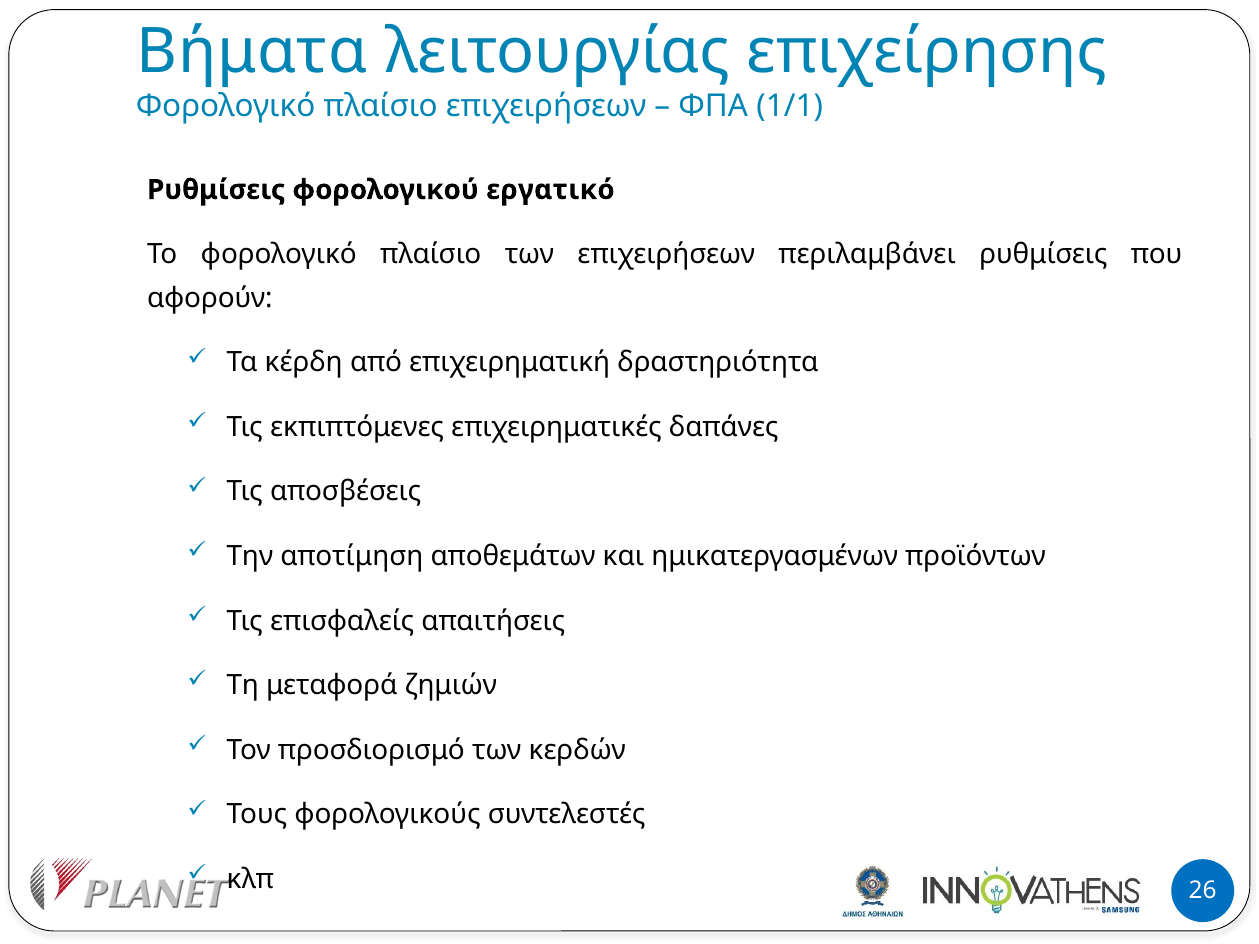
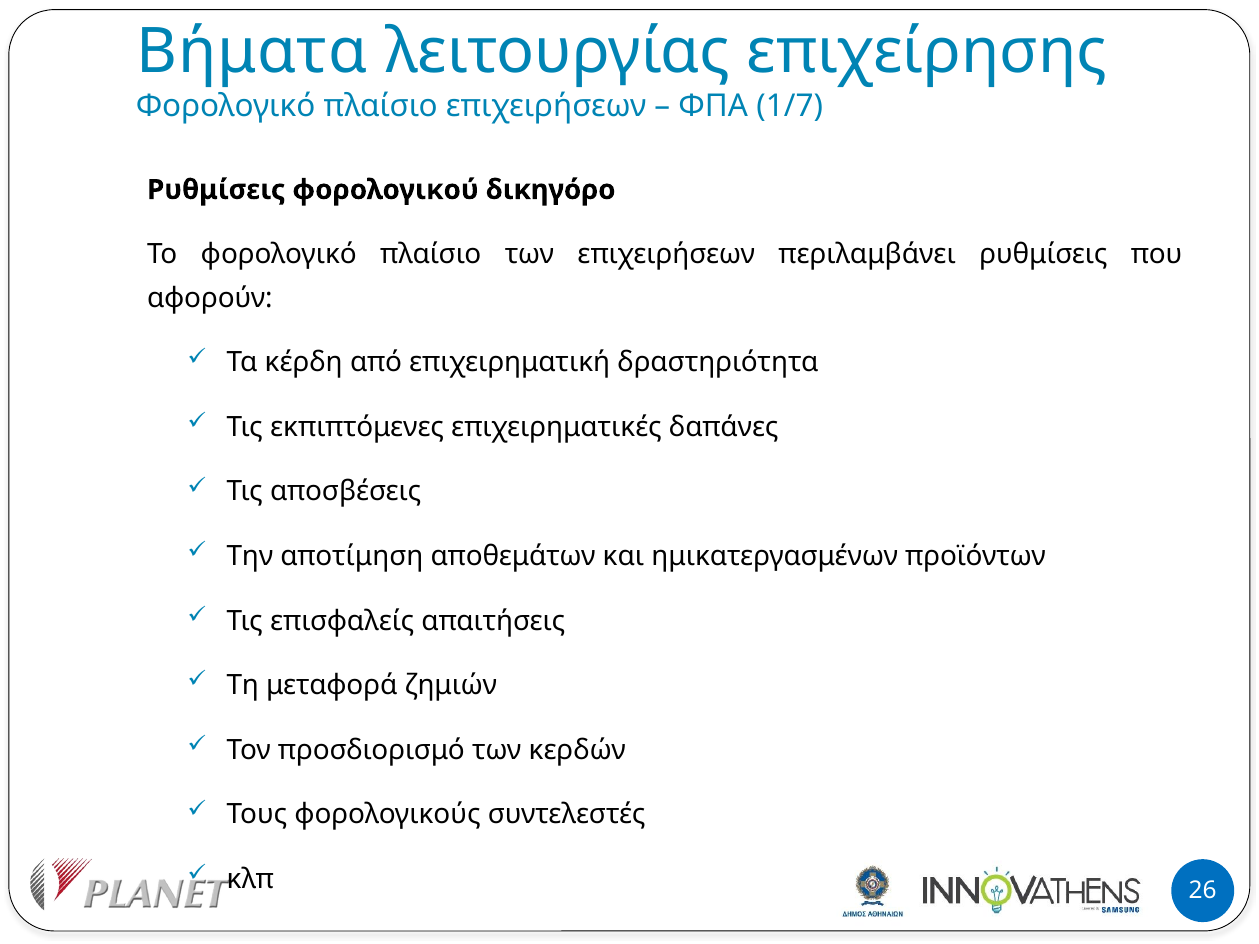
1/1: 1/1 -> 1/7
εργατικό: εργατικό -> δικηγόρο
